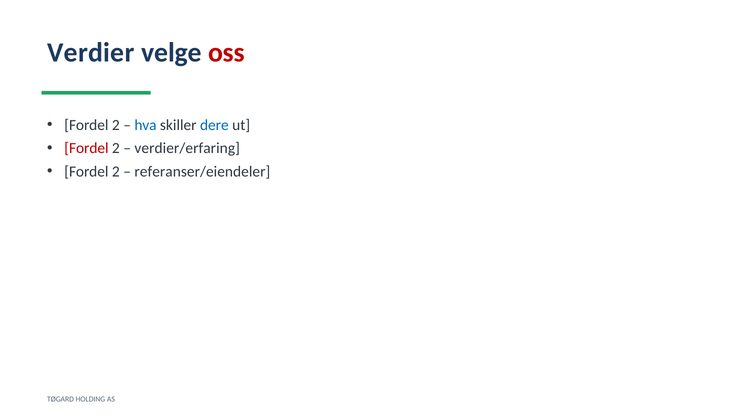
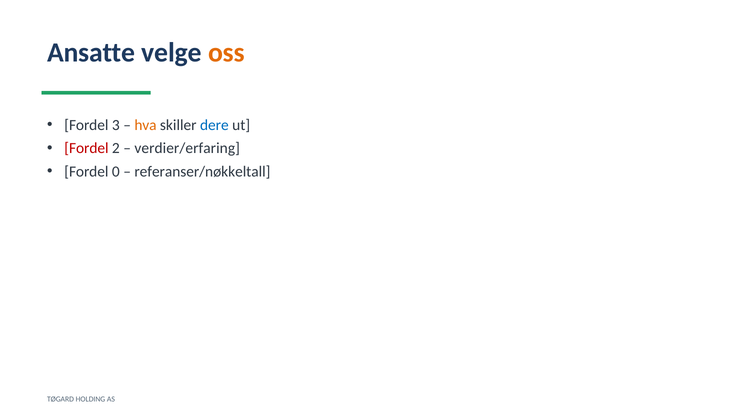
Verdier: Verdier -> Ansatte
oss colour: red -> orange
2 at (116, 125): 2 -> 3
hva colour: blue -> orange
2 at (116, 171): 2 -> 0
referanser/eiendeler: referanser/eiendeler -> referanser/nøkkeltall
